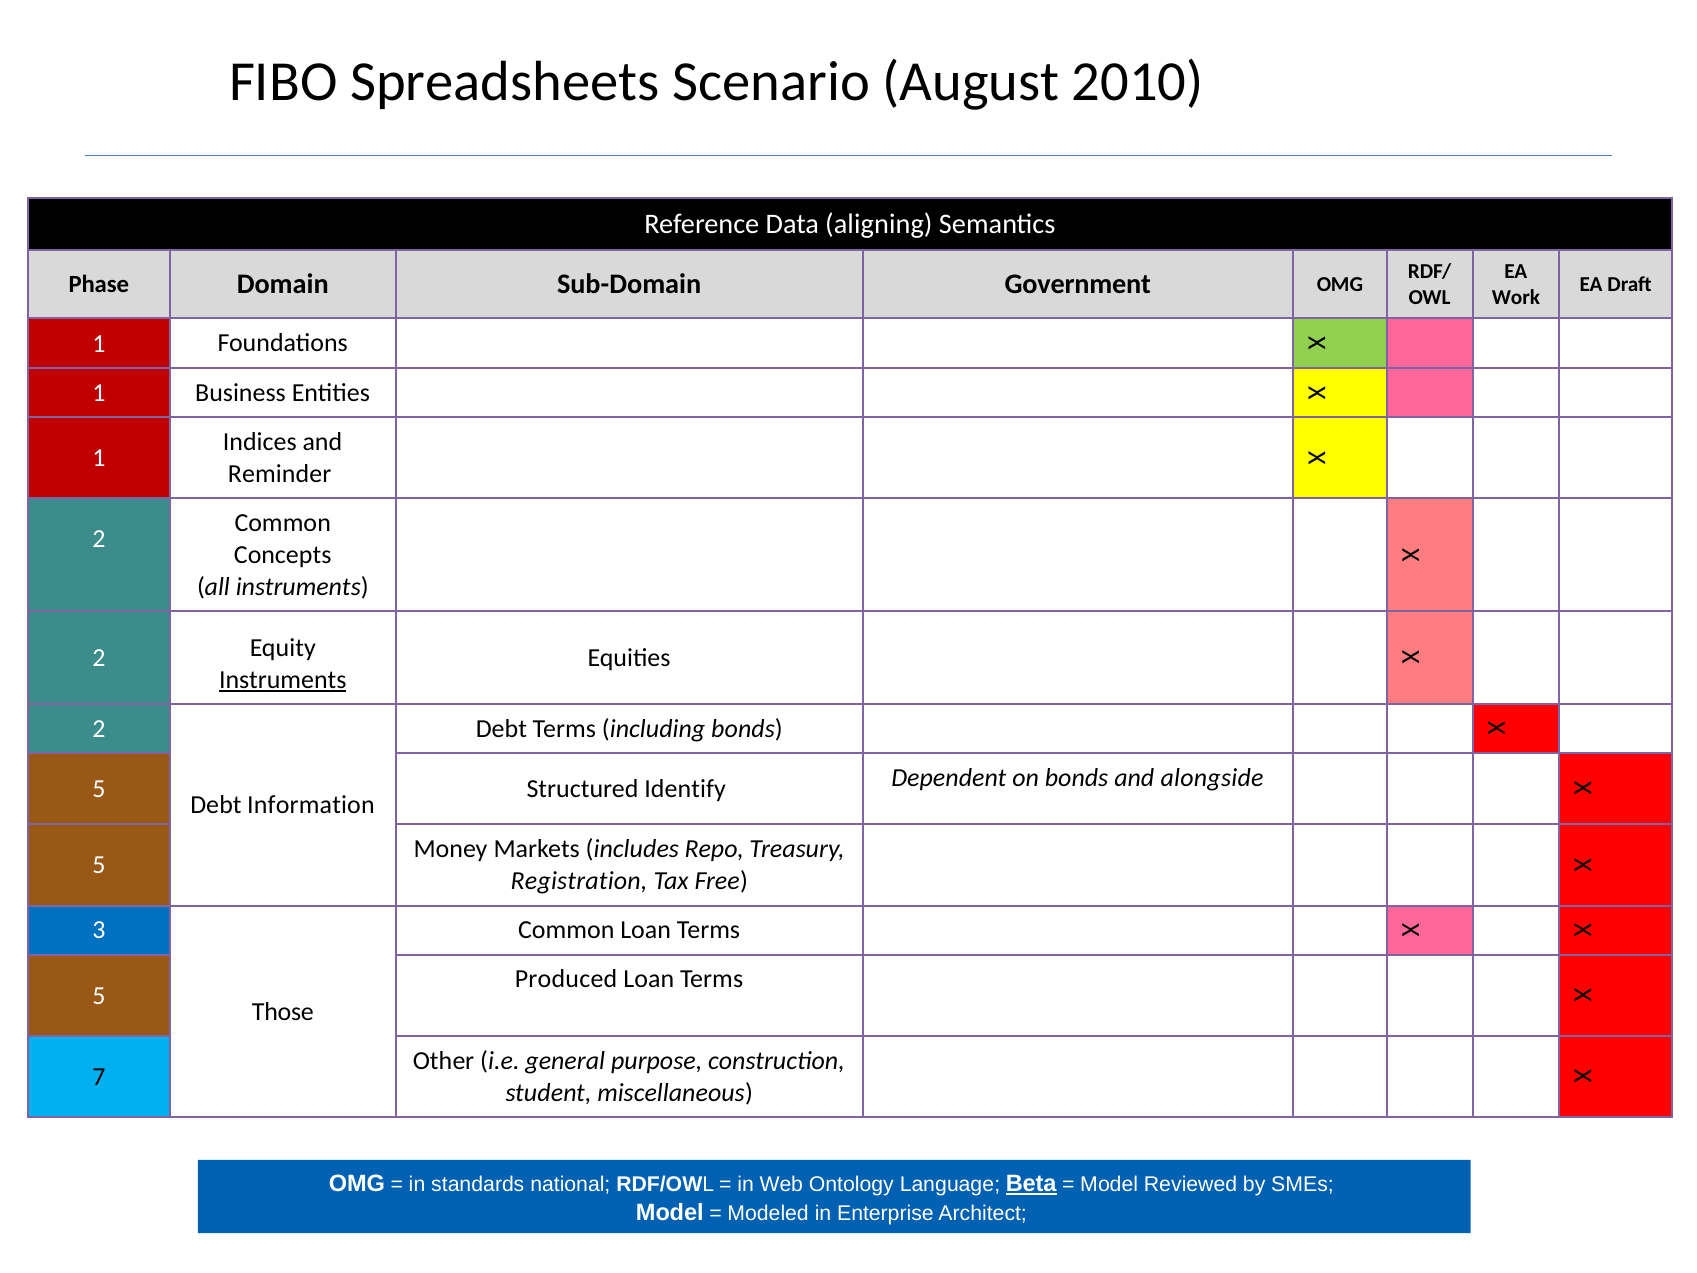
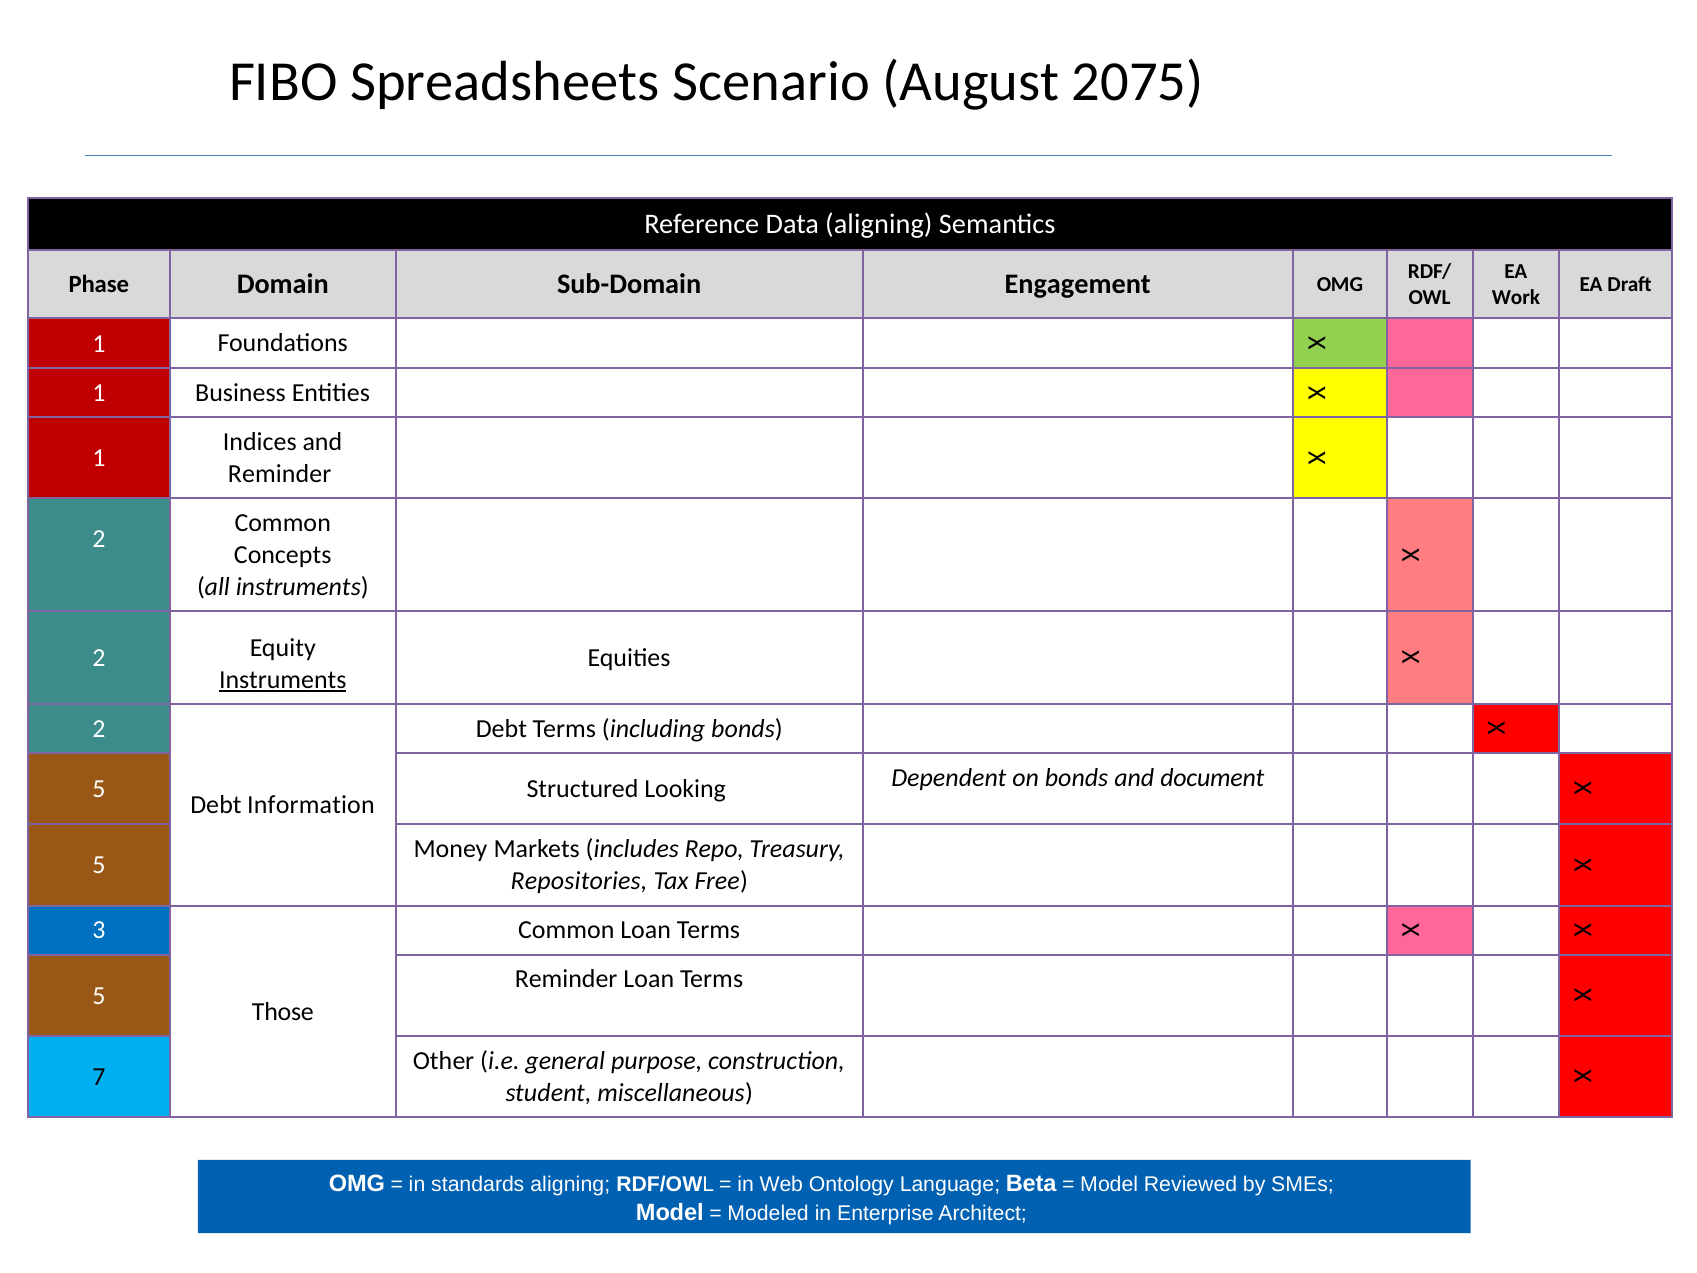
2010: 2010 -> 2075
Government: Government -> Engagement
Identify: Identify -> Looking
alongside: alongside -> document
Registration: Registration -> Repositories
Produced at (566, 979): Produced -> Reminder
standards national: national -> aligning
Beta underline: present -> none
